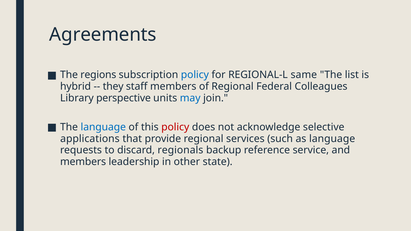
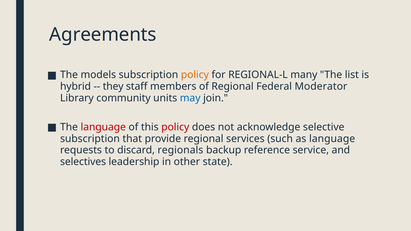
regions: regions -> models
policy at (195, 75) colour: blue -> orange
same: same -> many
Colleagues: Colleagues -> Moderator
perspective: perspective -> community
language at (103, 127) colour: blue -> red
applications at (90, 139): applications -> subscription
members at (83, 162): members -> selectives
